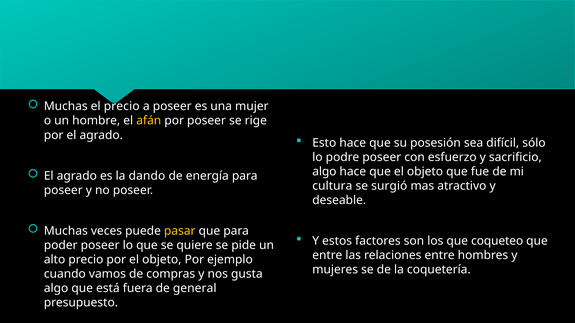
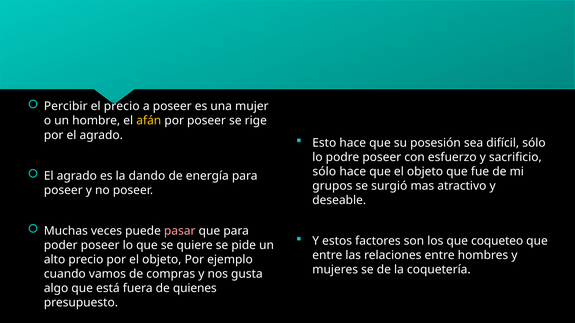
Muchas at (66, 106): Muchas -> Percibir
algo at (324, 172): algo -> sólo
cultura: cultura -> grupos
pasar colour: yellow -> pink
general: general -> quienes
